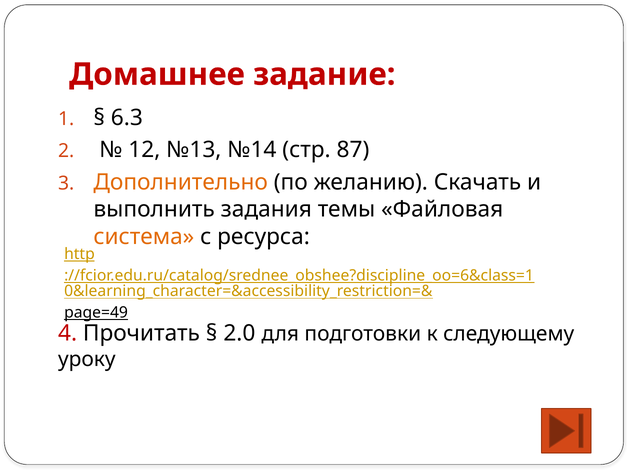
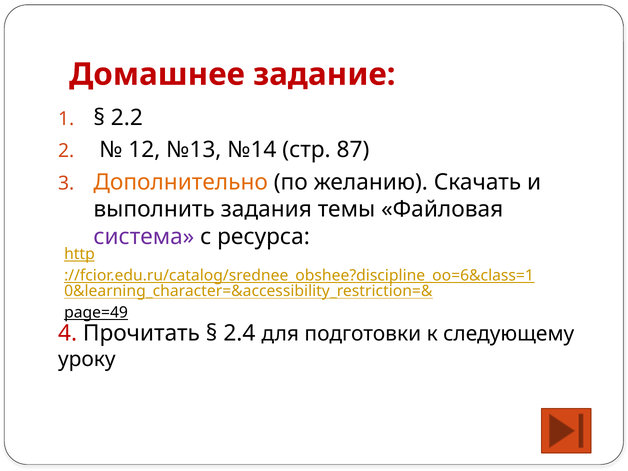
6.3: 6.3 -> 2.2
система colour: orange -> purple
2.0: 2.0 -> 2.4
